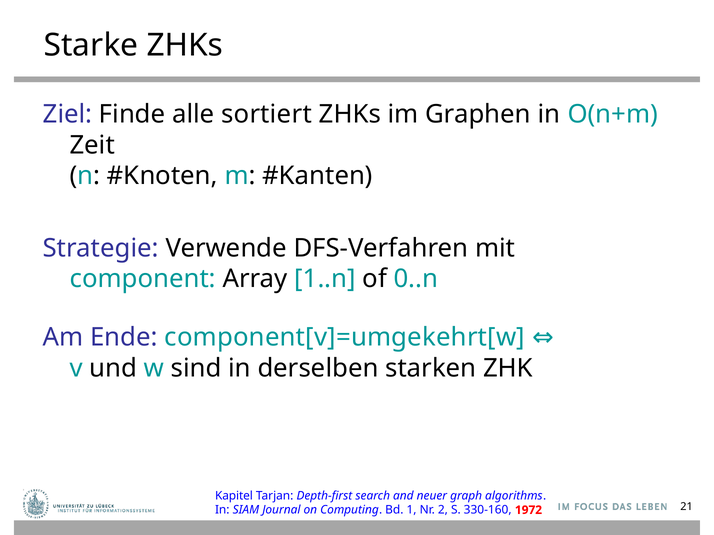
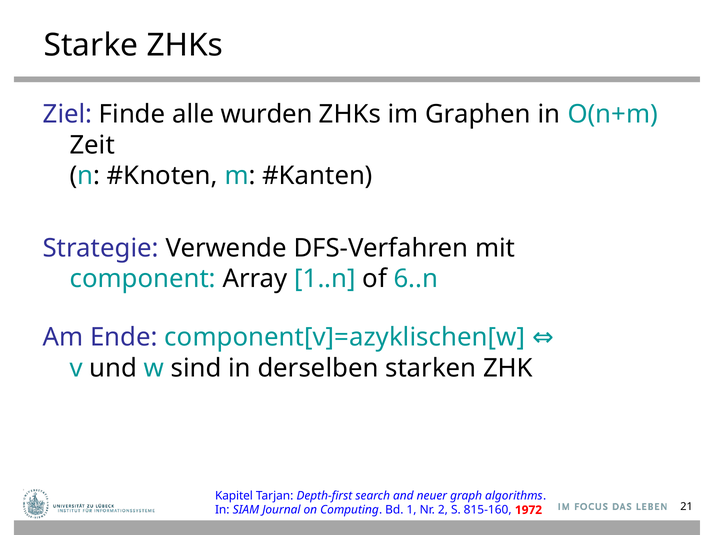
sortiert: sortiert -> wurden
0..n: 0..n -> 6..n
component[v]=umgekehrt[w: component[v]=umgekehrt[w -> component[v]=azyklischen[w
330-160: 330-160 -> 815-160
